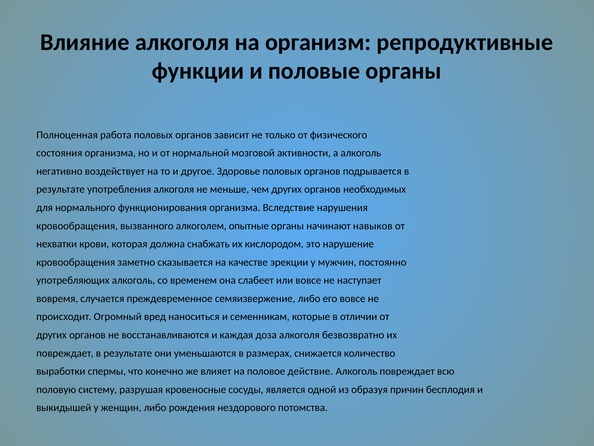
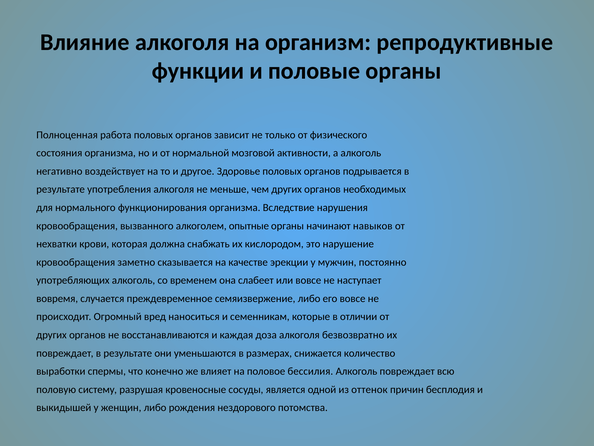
действие: действие -> бессилия
образуя: образуя -> оттенок
